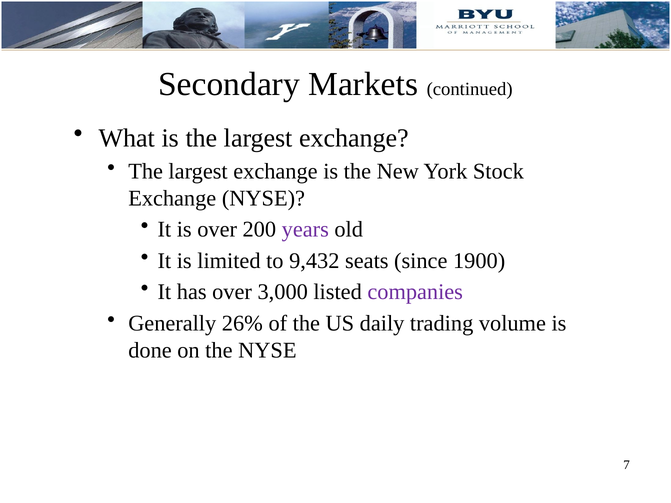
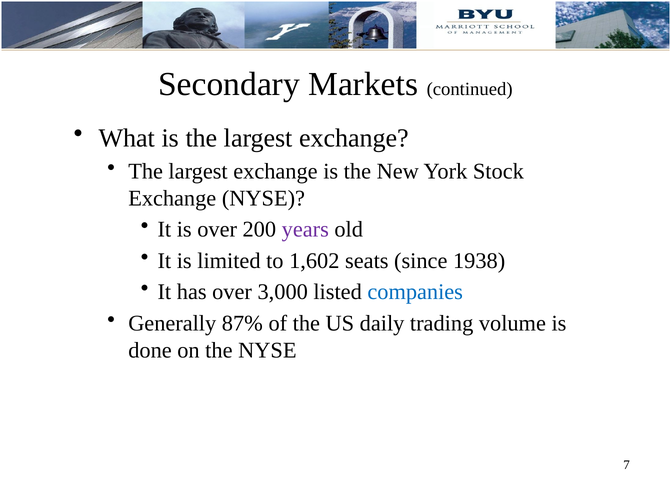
9,432: 9,432 -> 1,602
1900: 1900 -> 1938
companies colour: purple -> blue
26%: 26% -> 87%
